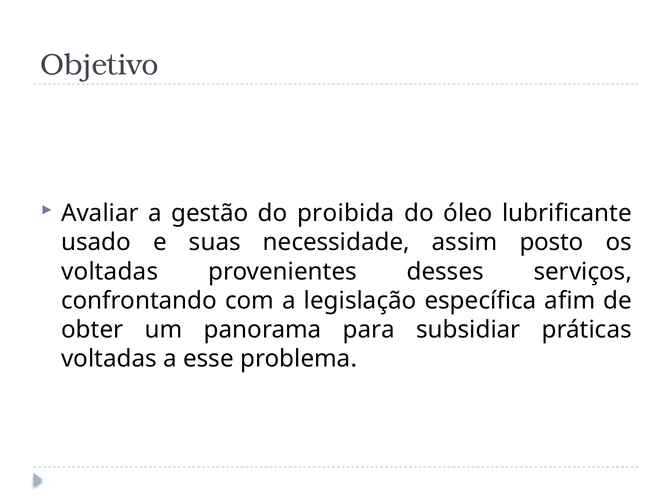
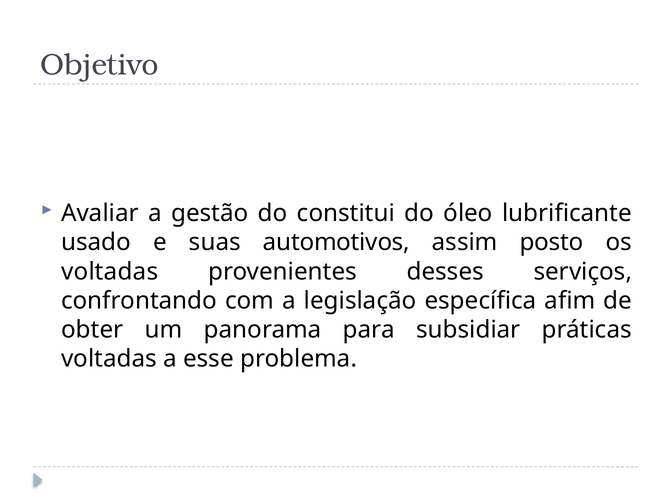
proibida: proibida -> constitui
necessidade: necessidade -> automotivos
